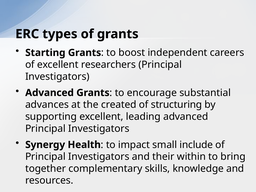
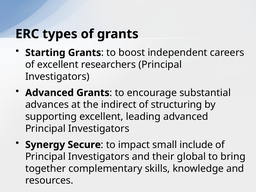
created: created -> indirect
Health: Health -> Secure
within: within -> global
